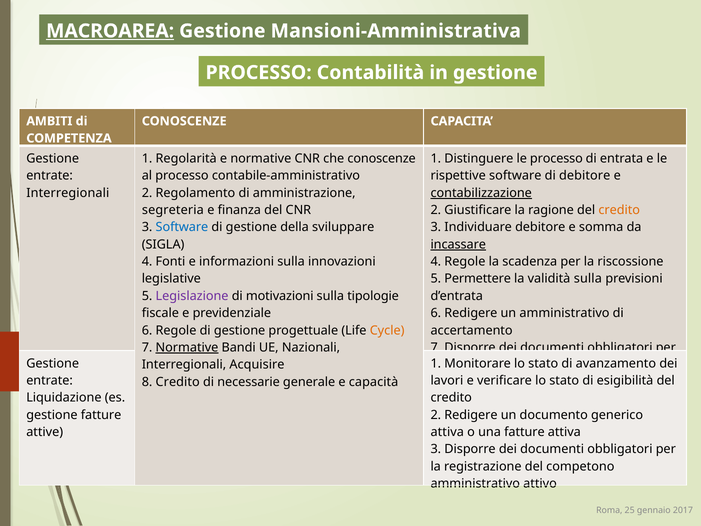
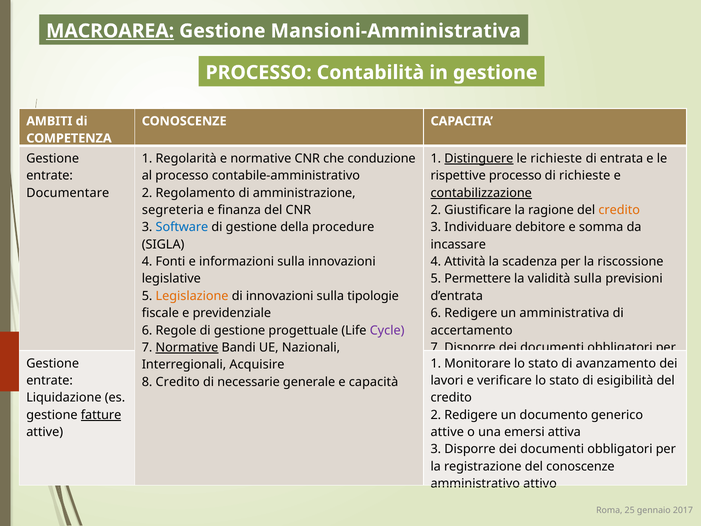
che conoscenze: conoscenze -> conduzione
Distinguere underline: none -> present
le processo: processo -> richieste
rispettive software: software -> processo
di debitore: debitore -> richieste
Interregionali at (68, 193): Interregionali -> Documentare
sviluppare: sviluppare -> procedure
incassare underline: present -> none
4 Regole: Regole -> Attività
Legislazione colour: purple -> orange
di motivazioni: motivazioni -> innovazioni
un amministrativo: amministrativo -> amministrativa
Cycle colour: orange -> purple
fatture at (101, 415) underline: none -> present
attiva at (447, 432): attiva -> attive
una fatture: fatture -> emersi
del competono: competono -> conoscenze
